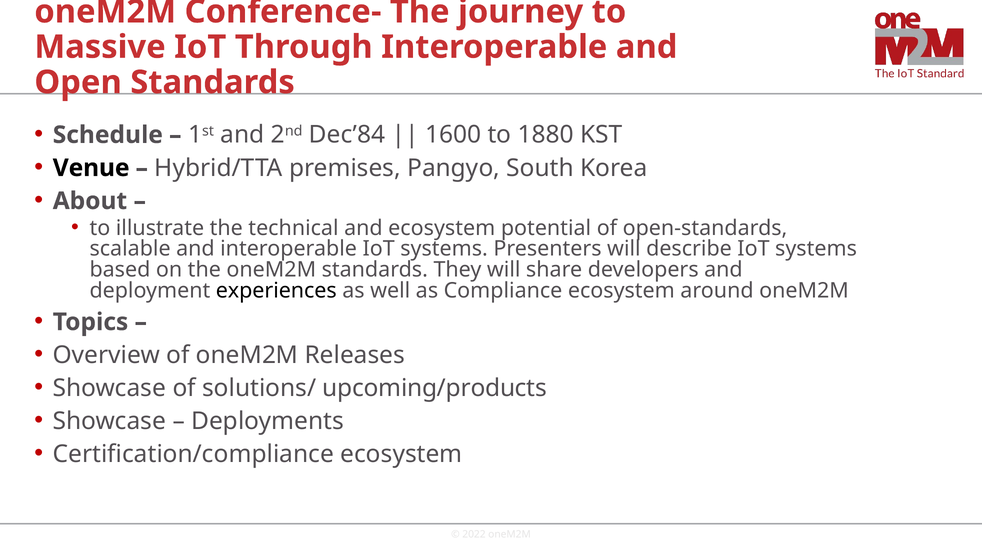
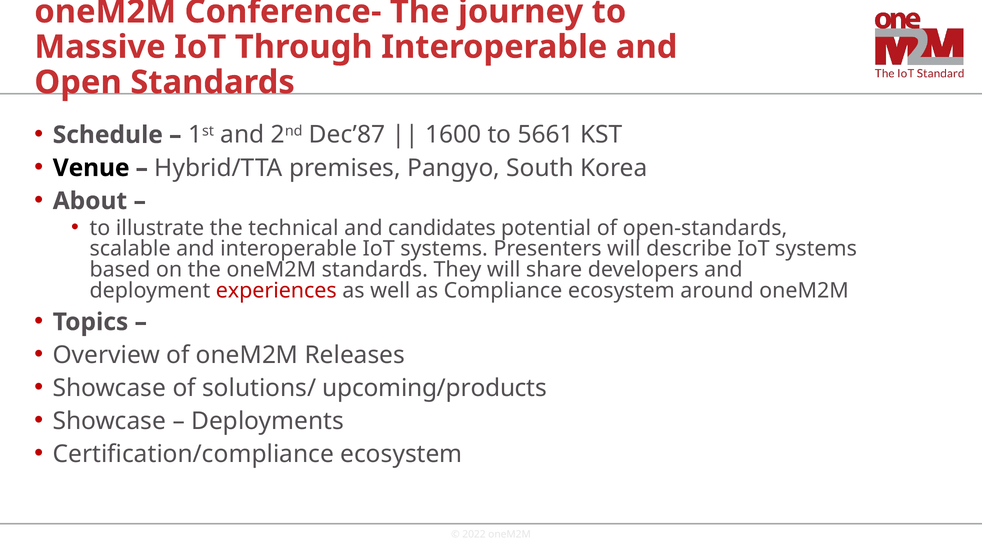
Dec’84: Dec’84 -> Dec’87
1880: 1880 -> 5661
and ecosystem: ecosystem -> candidates
experiences colour: black -> red
